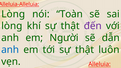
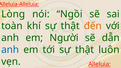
Toàn: Toàn -> Ngồi
lòng at (12, 26): lòng -> toàn
đến colour: purple -> orange
